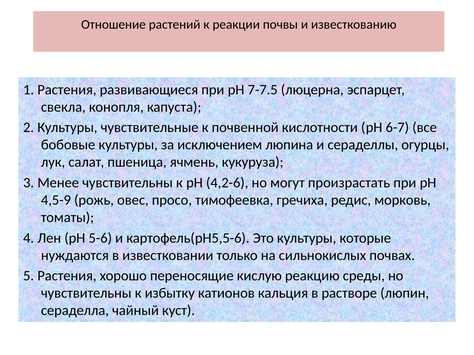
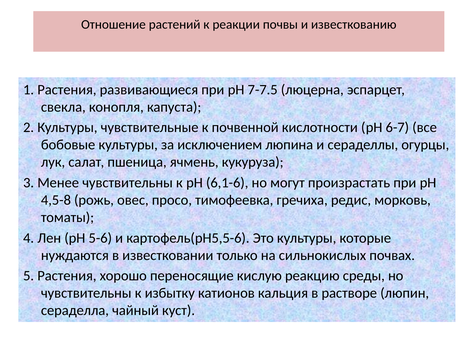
4,2-6: 4,2-6 -> 6,1-6
4,5-9: 4,5-9 -> 4,5-8
